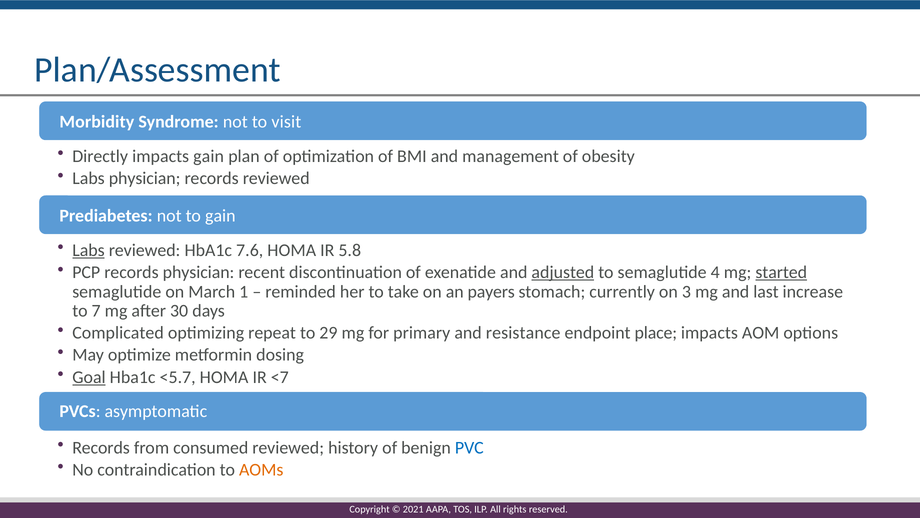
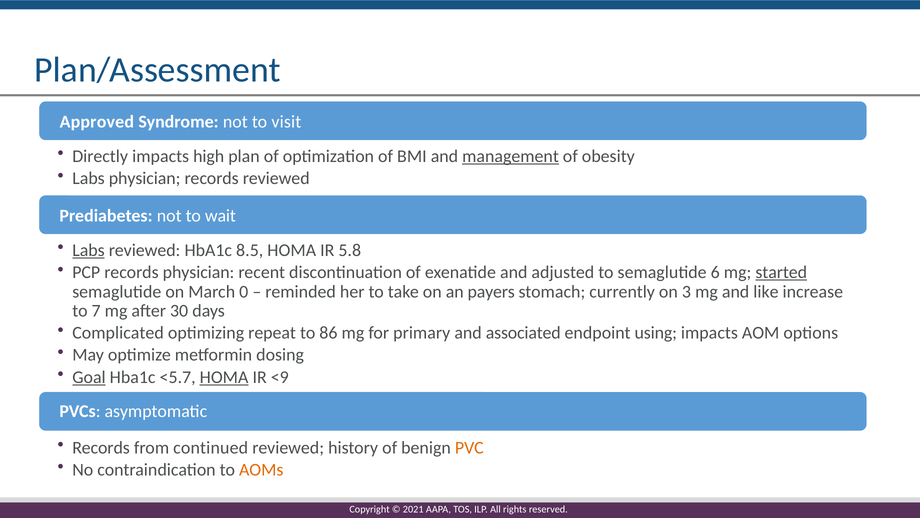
Morbidity: Morbidity -> Approved
impacts gain: gain -> high
management underline: none -> present
to gain: gain -> wait
7.6: 7.6 -> 8.5
adjusted underline: present -> none
4: 4 -> 6
1: 1 -> 0
last: last -> like
29: 29 -> 86
resistance: resistance -> associated
place: place -> using
HOMA at (224, 377) underline: none -> present
<7: <7 -> <9
consumed: consumed -> continued
PVC colour: blue -> orange
